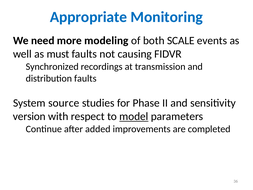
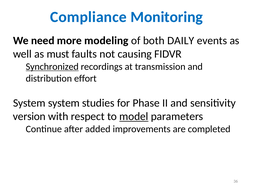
Appropriate: Appropriate -> Compliance
SCALE: SCALE -> DAILY
Synchronized underline: none -> present
distribution faults: faults -> effort
System source: source -> system
